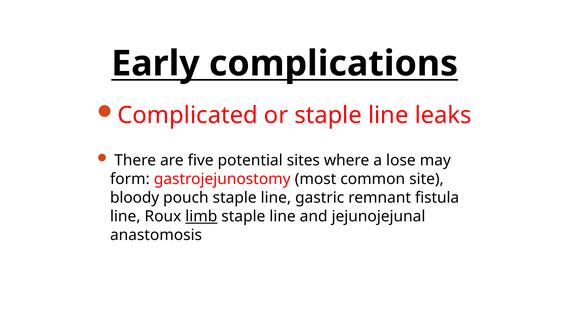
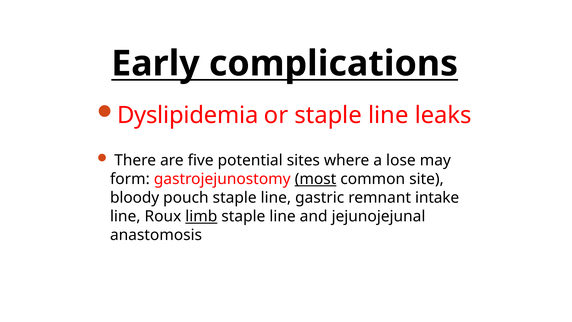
Complicated: Complicated -> Dyslipidemia
most underline: none -> present
fistula: fistula -> intake
